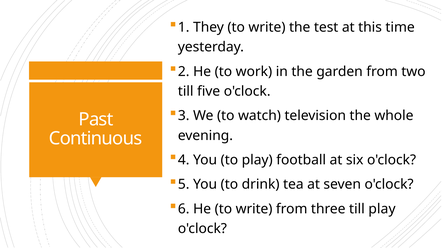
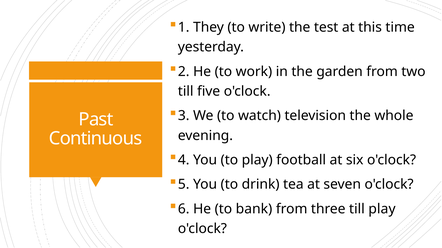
He to write: write -> bank
